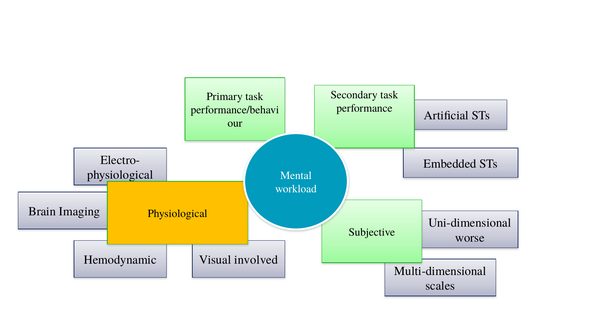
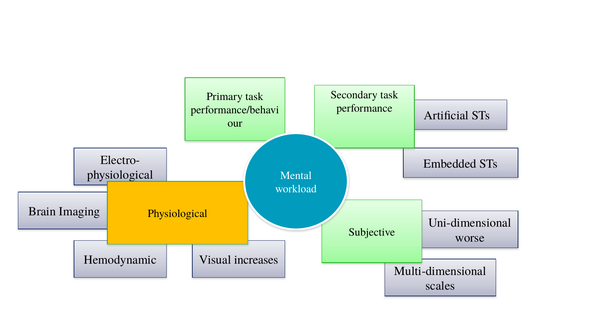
involved: involved -> increases
